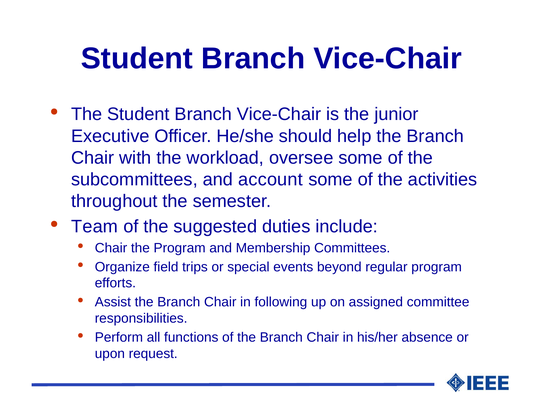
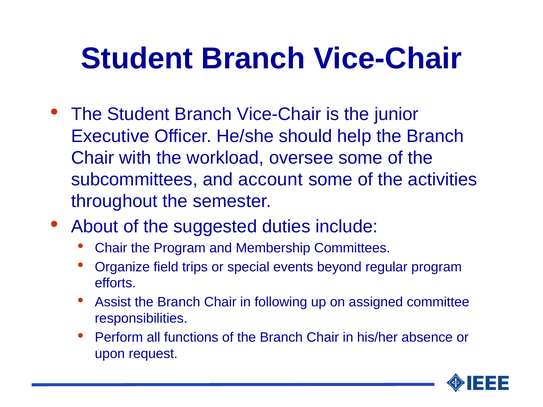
Team: Team -> About
